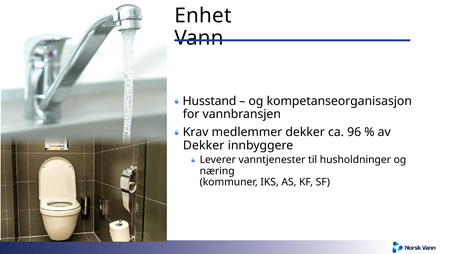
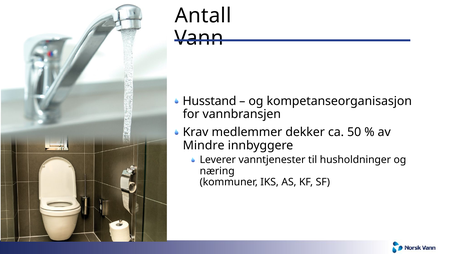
Enhet: Enhet -> Antall
96: 96 -> 50
Dekker at (204, 145): Dekker -> Mindre
